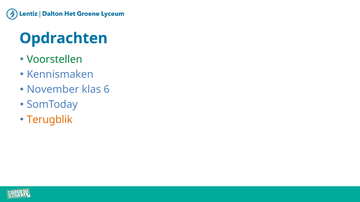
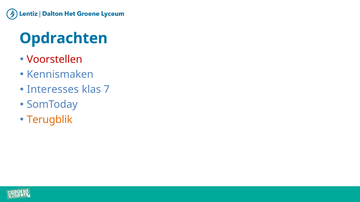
Voorstellen colour: green -> red
November: November -> Interesses
6: 6 -> 7
